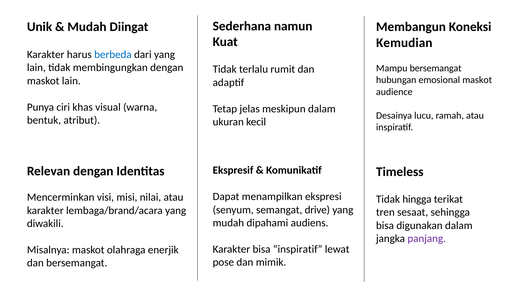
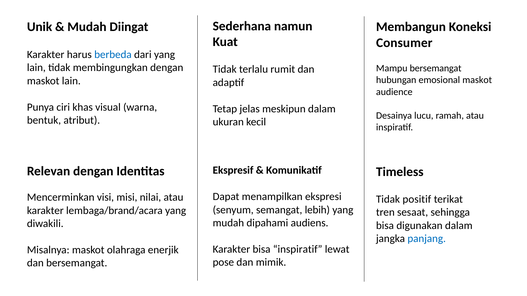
Kemudian: Kemudian -> Consumer
hingga: hingga -> positif
drive: drive -> lebih
panjang colour: purple -> blue
